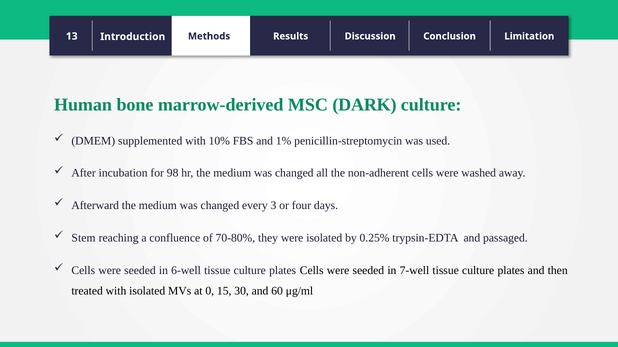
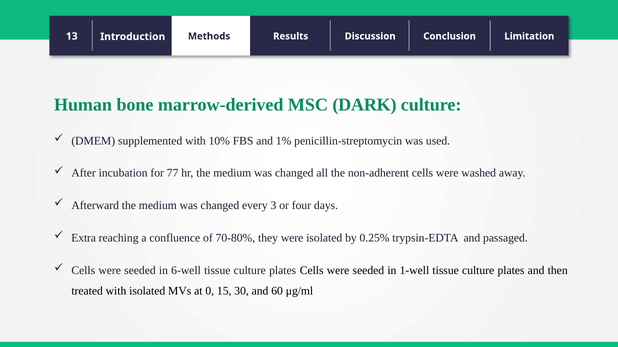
98: 98 -> 77
Stem: Stem -> Extra
7-well: 7-well -> 1-well
